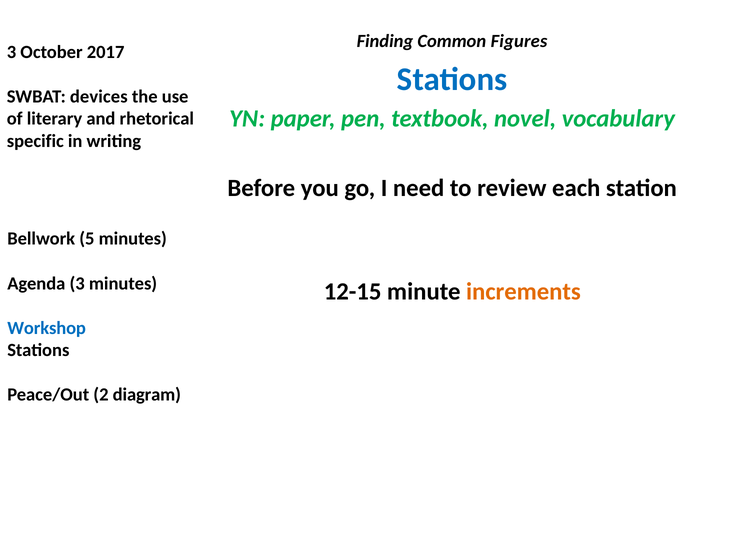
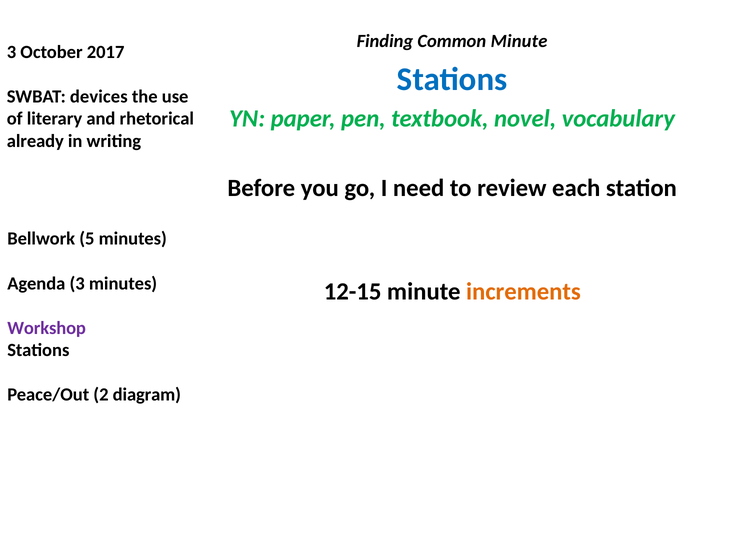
Common Figures: Figures -> Minute
specific: specific -> already
Workshop colour: blue -> purple
